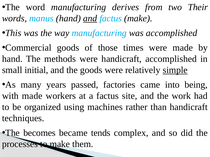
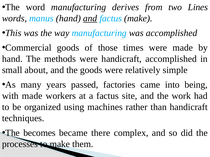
Their: Their -> Lines
initial: initial -> about
simple underline: present -> none
tends: tends -> there
